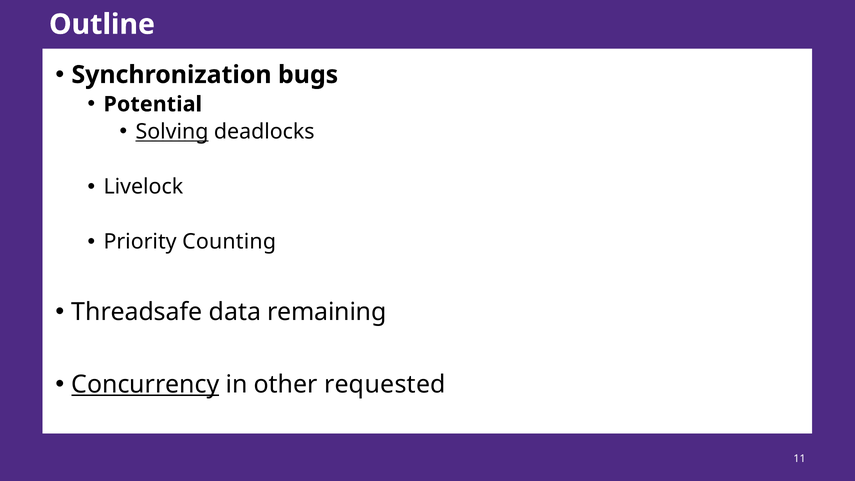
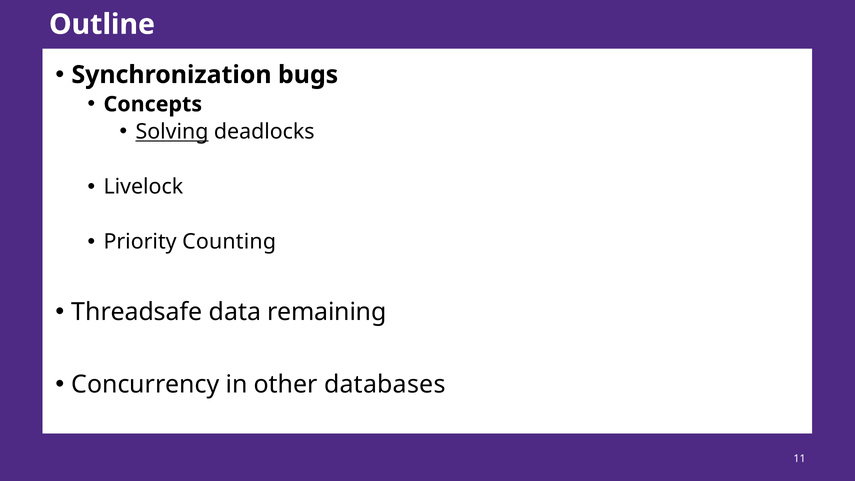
Potential: Potential -> Concepts
Concurrency underline: present -> none
requested: requested -> databases
